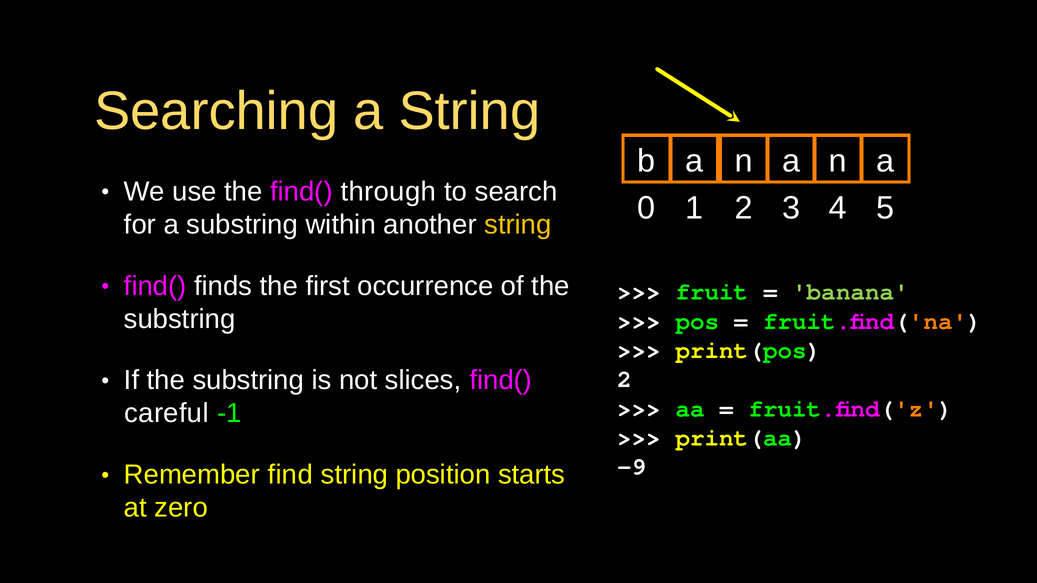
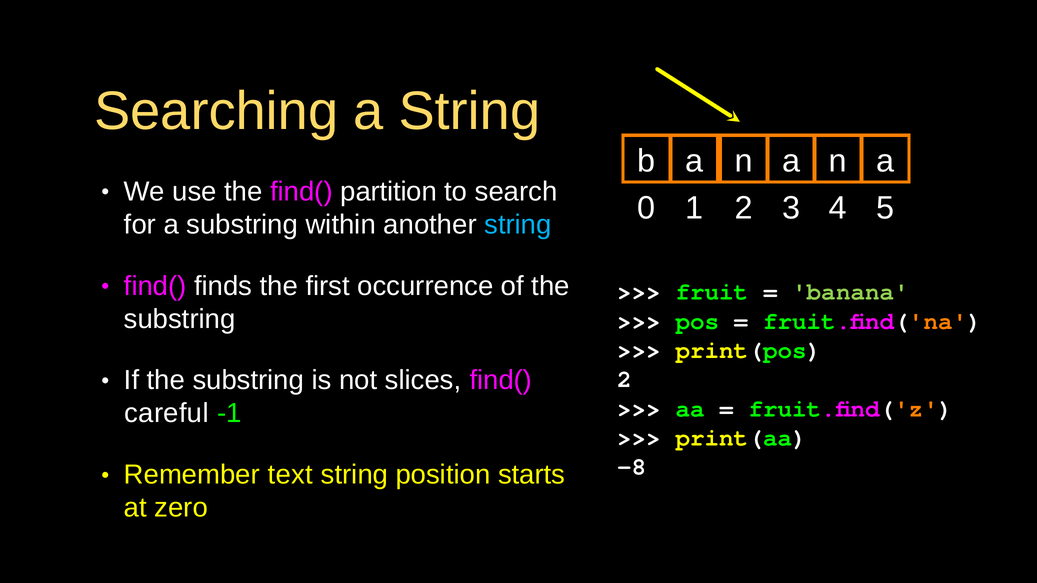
through: through -> partition
string at (518, 225) colour: yellow -> light blue
-9: -9 -> -8
find: find -> text
